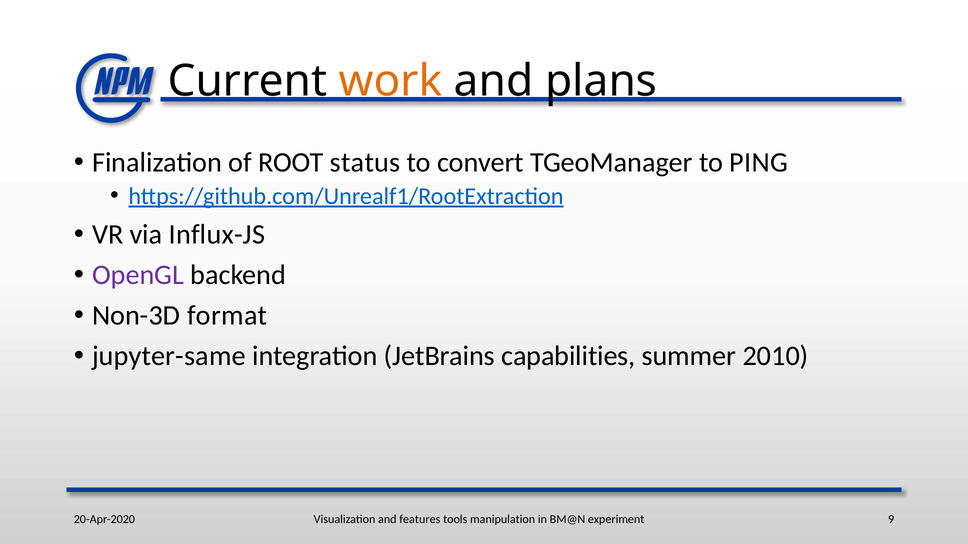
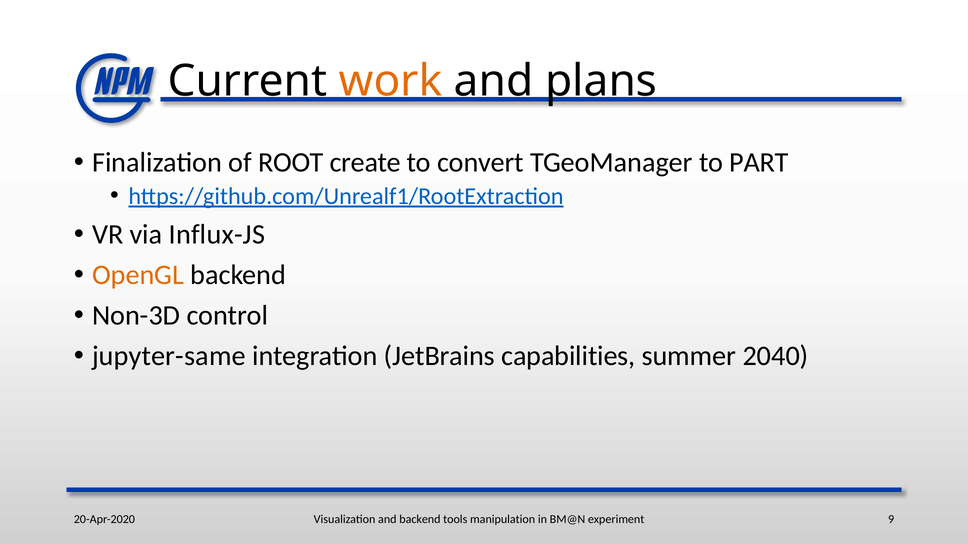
status: status -> create
PING: PING -> PART
OpenGL colour: purple -> orange
format: format -> control
2010: 2010 -> 2040
and features: features -> backend
